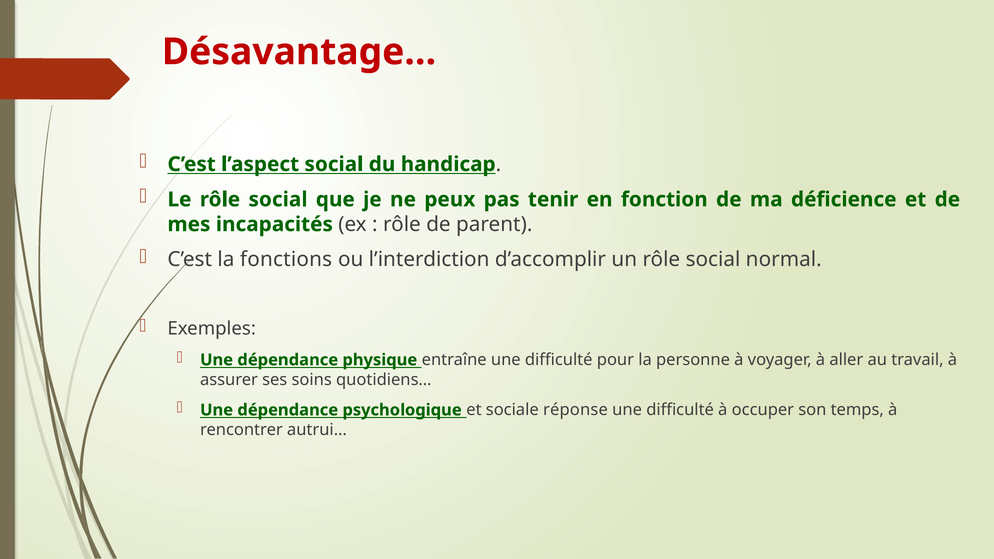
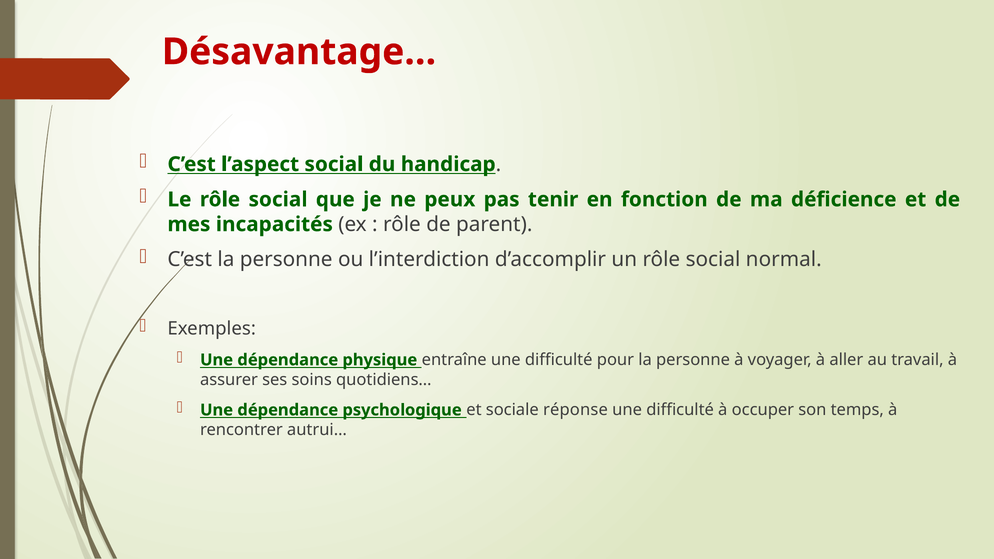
C’est la fonctions: fonctions -> personne
